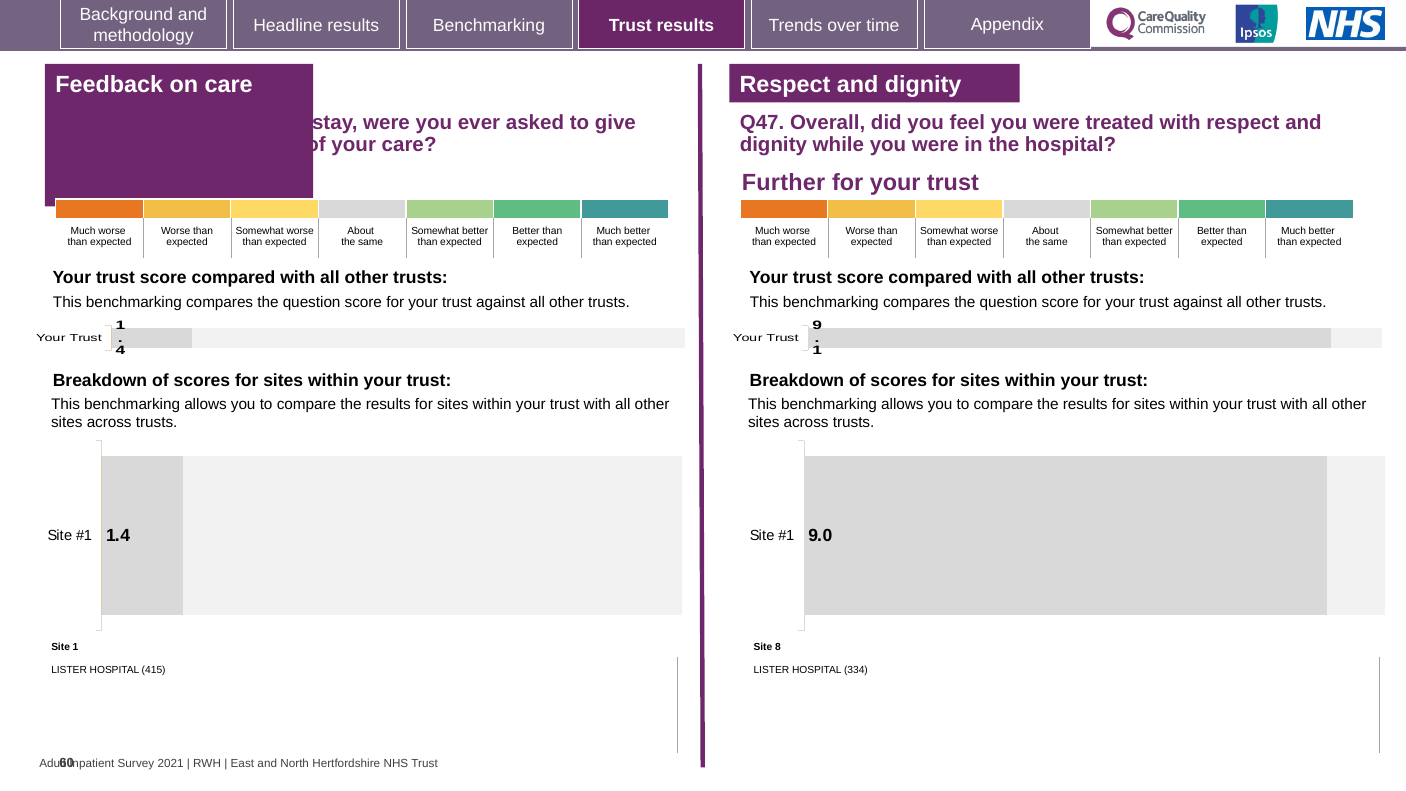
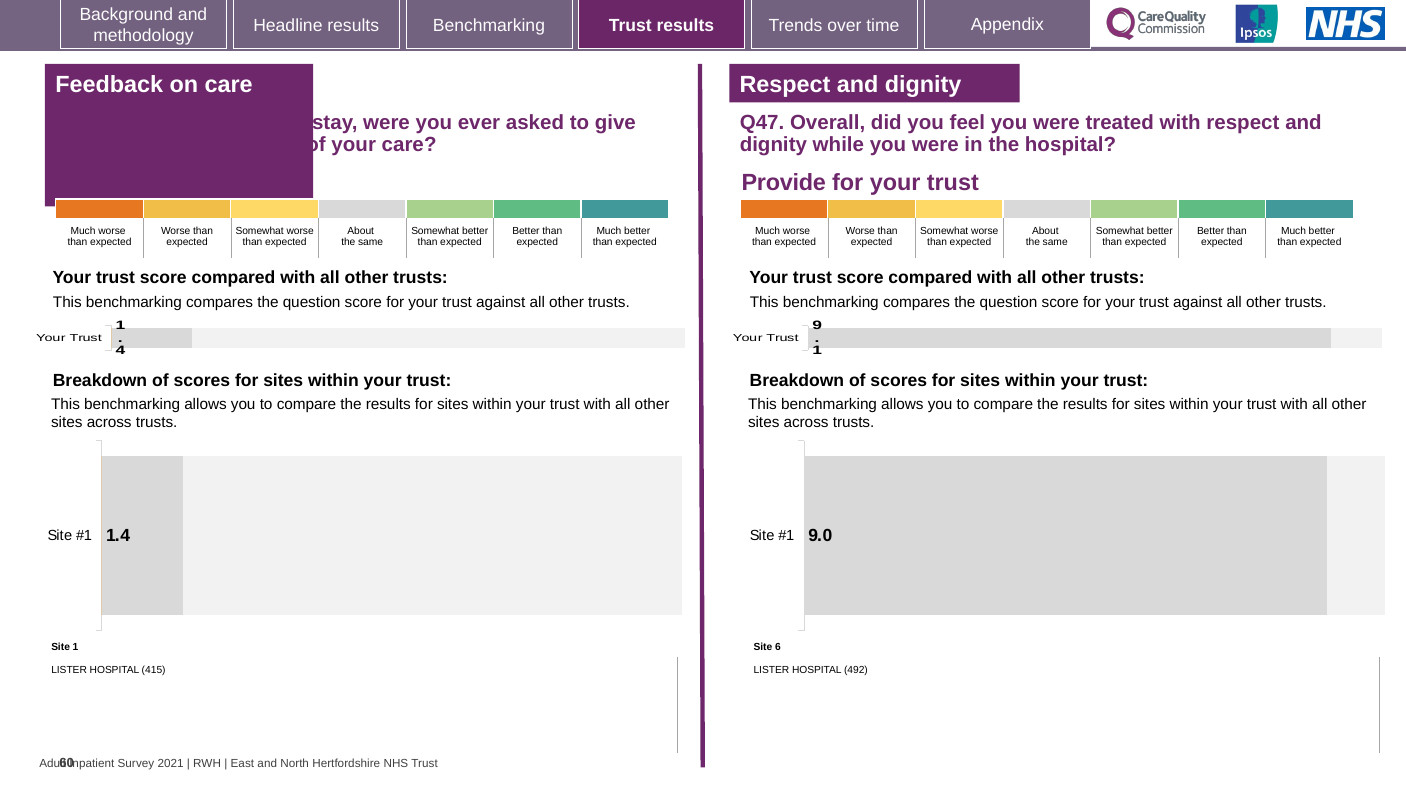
Further: Further -> Provide
8: 8 -> 6
334: 334 -> 492
